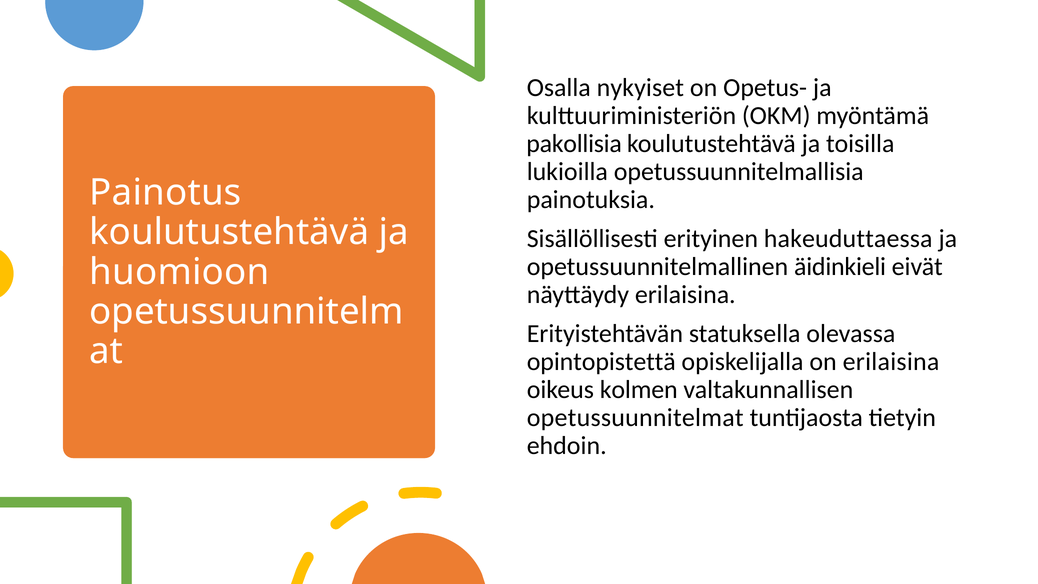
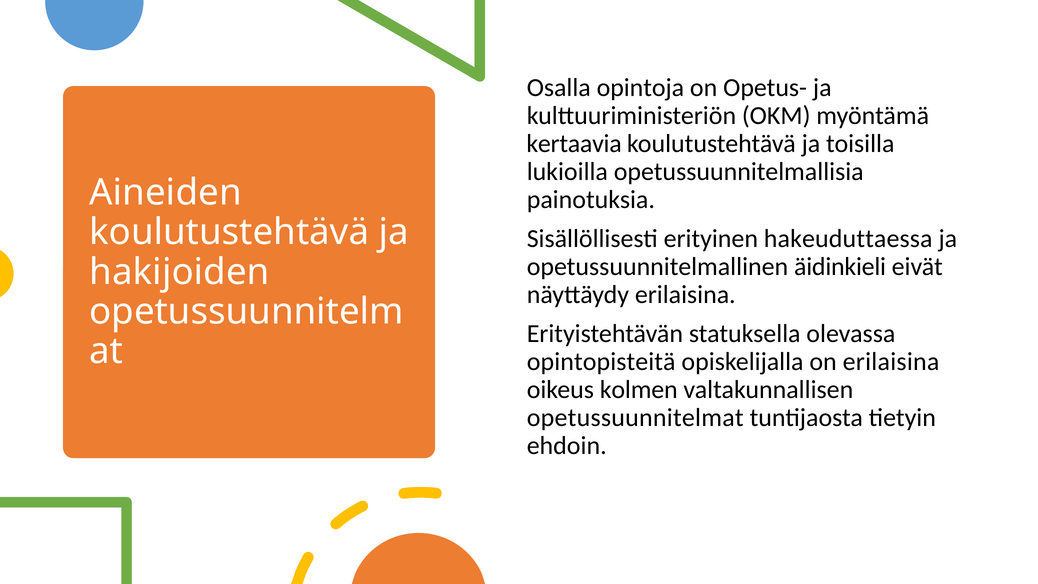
nykyiset: nykyiset -> opintoja
pakollisia: pakollisia -> kertaavia
Painotus: Painotus -> Aineiden
huomioon: huomioon -> hakijoiden
opintopistettä: opintopistettä -> opintopisteitä
